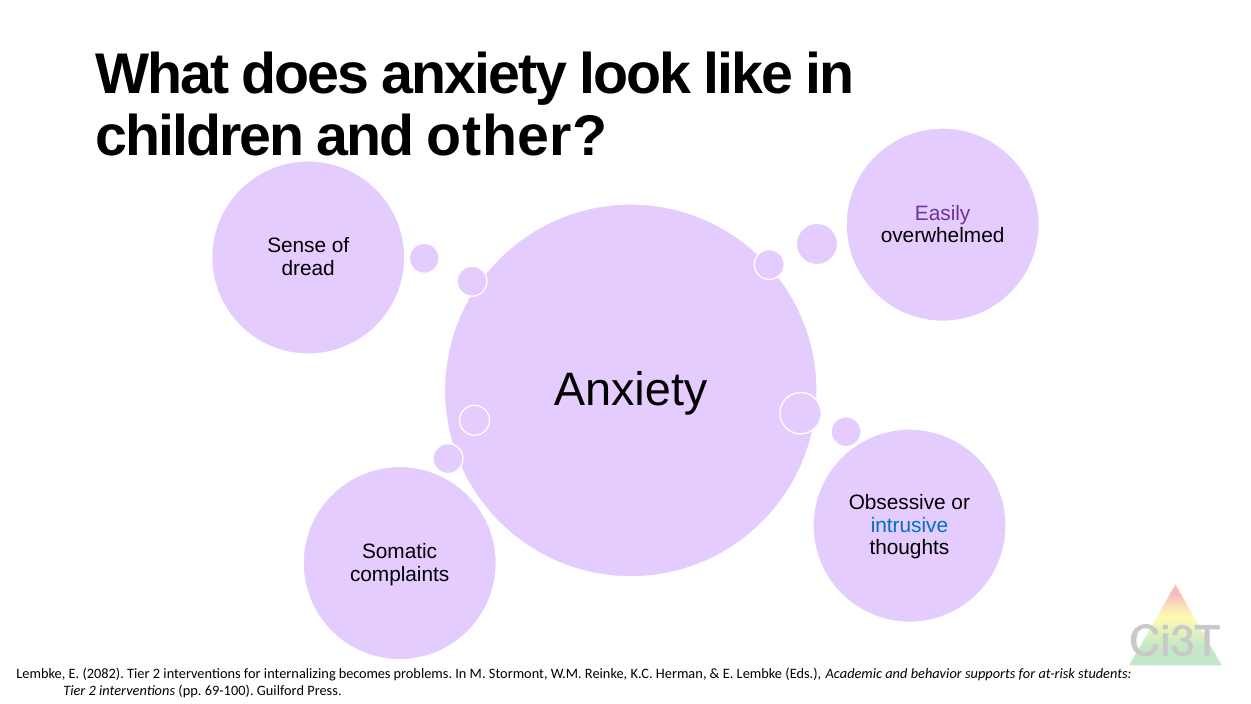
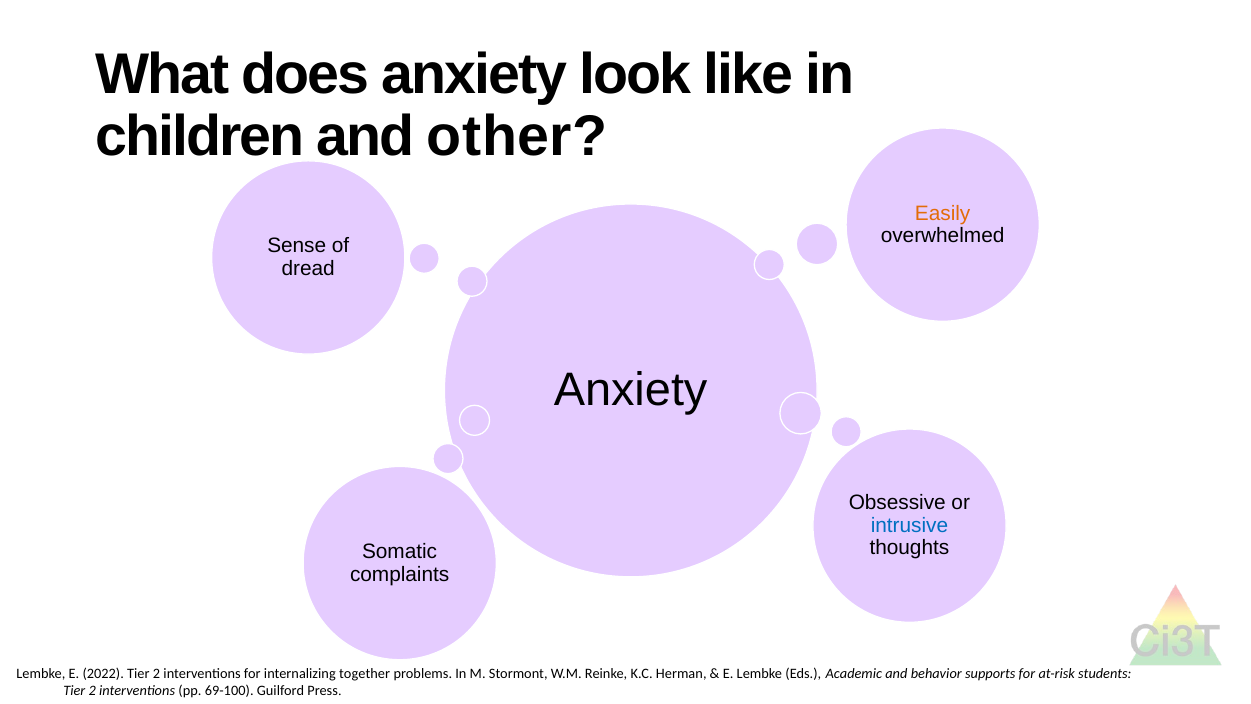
Easily colour: purple -> orange
2082: 2082 -> 2022
becomes: becomes -> together
